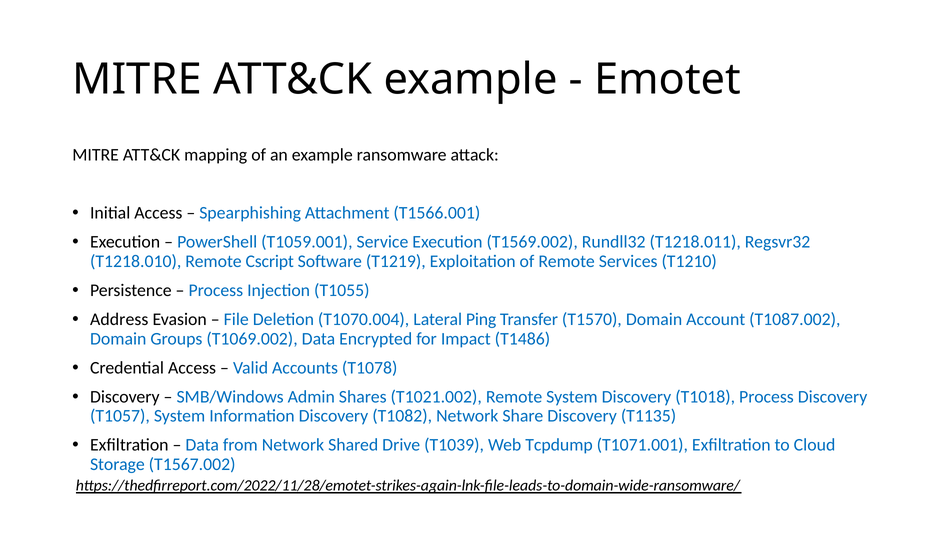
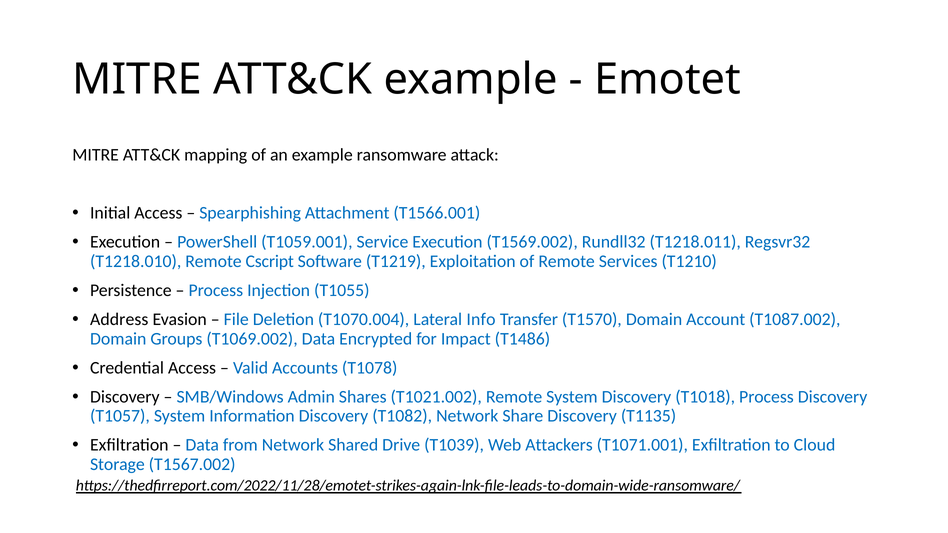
Ping: Ping -> Info
Tcpdump: Tcpdump -> Attackers
